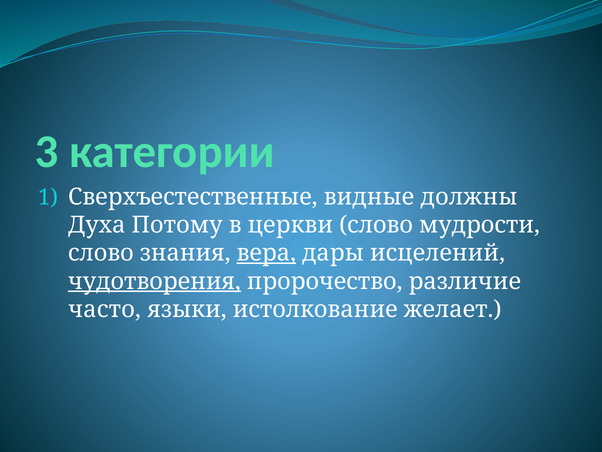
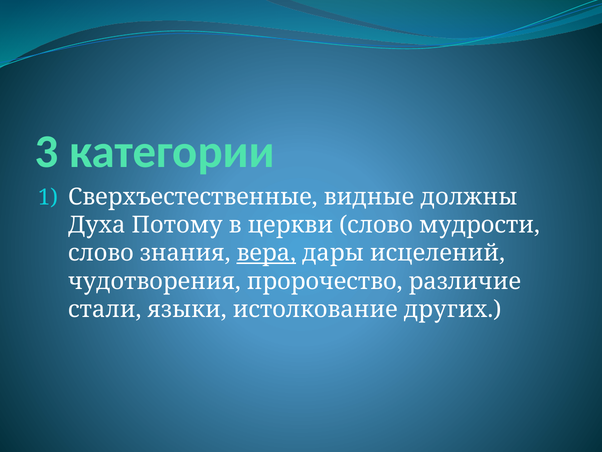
чудотворения underline: present -> none
часто: часто -> стали
желает: желает -> других
